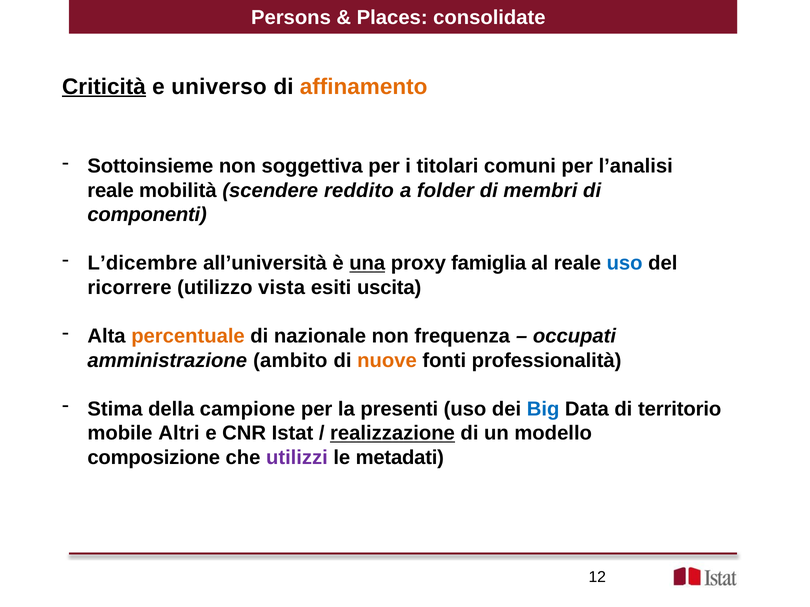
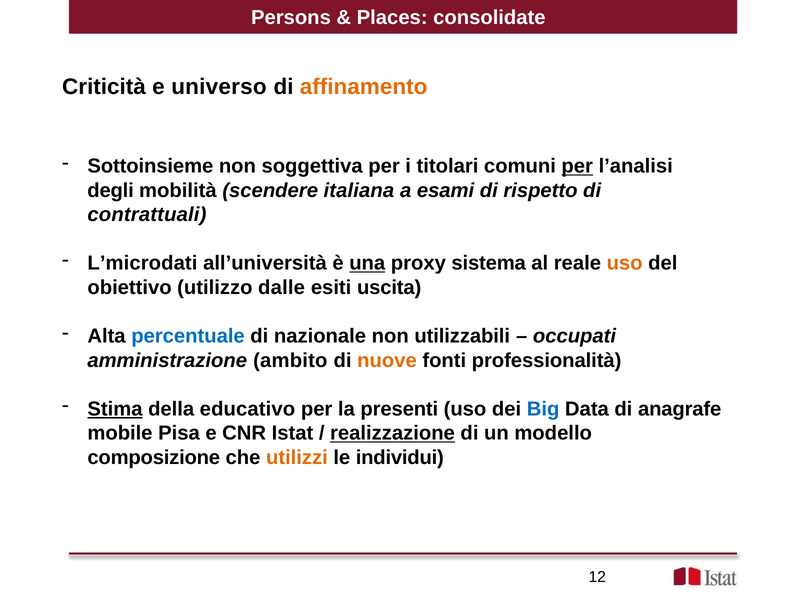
Criticità underline: present -> none
per at (577, 166) underline: none -> present
reale at (111, 191): reale -> degli
reddito: reddito -> italiana
folder: folder -> esami
membri: membri -> rispetto
componenti: componenti -> contrattuali
L’dicembre: L’dicembre -> L’microdati
famiglia: famiglia -> sistema
uso at (625, 264) colour: blue -> orange
ricorrere: ricorrere -> obiettivo
vista: vista -> dalle
percentuale colour: orange -> blue
frequenza: frequenza -> utilizzabili
Stima underline: none -> present
campione: campione -> educativo
territorio: territorio -> anagrafe
Altri: Altri -> Pisa
utilizzi colour: purple -> orange
metadati: metadati -> individui
